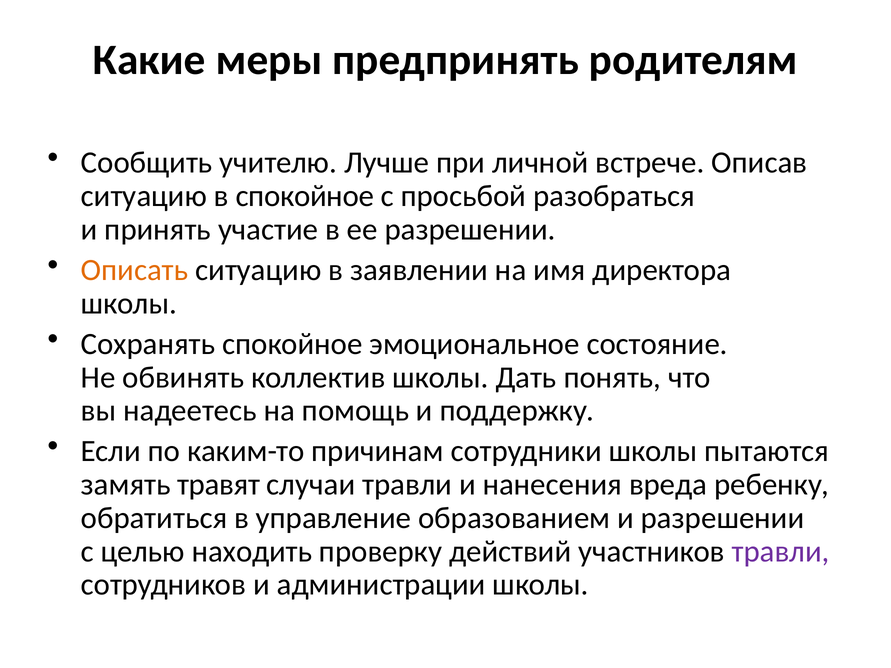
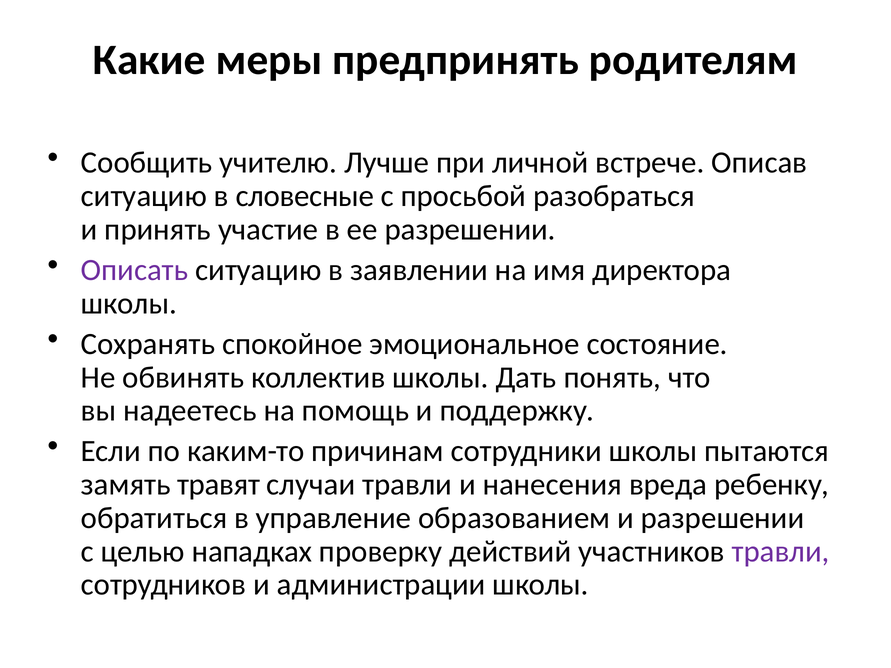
в спокойное: спокойное -> словесные
Описать colour: orange -> purple
находить: находить -> нападках
